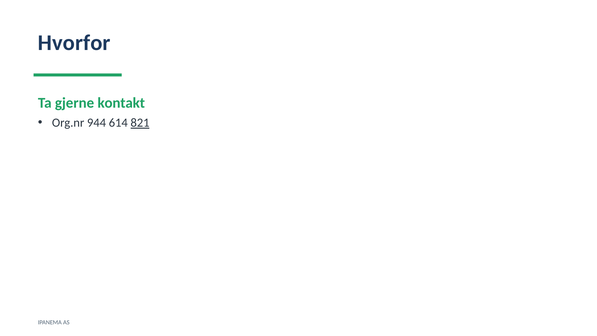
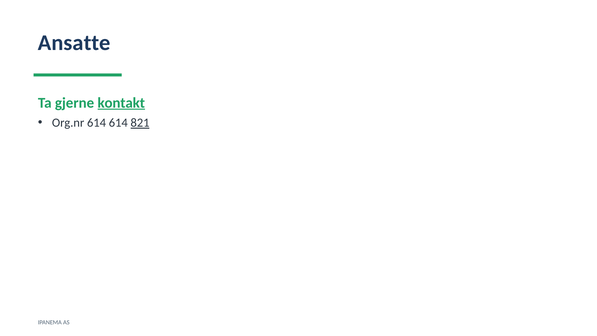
Hvorfor: Hvorfor -> Ansatte
kontakt underline: none -> present
Org.nr 944: 944 -> 614
